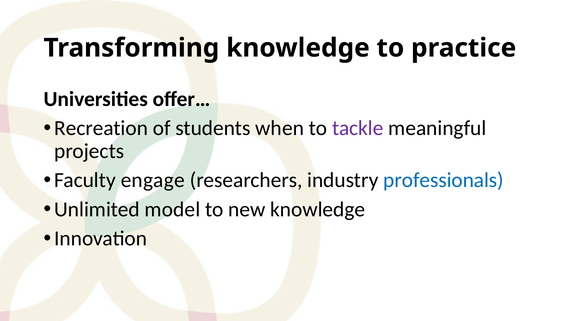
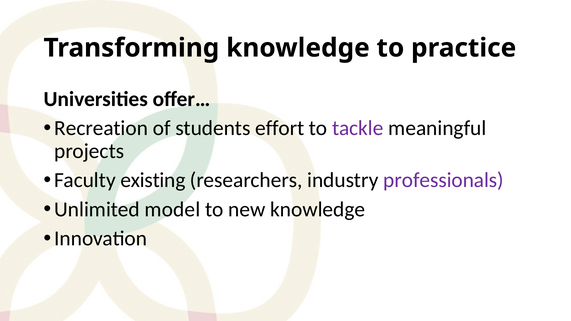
when: when -> effort
engage: engage -> existing
professionals colour: blue -> purple
